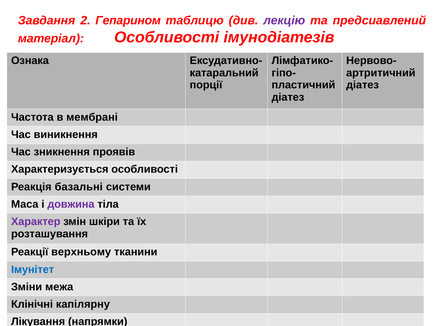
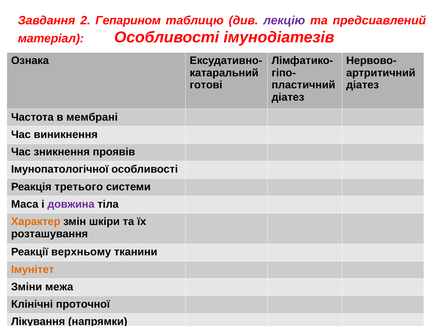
порції: порції -> готові
Характеризується: Характеризується -> Імунопатологічної
базальні: базальні -> третього
Характер colour: purple -> orange
Імунітет colour: blue -> orange
капілярну: капілярну -> проточної
